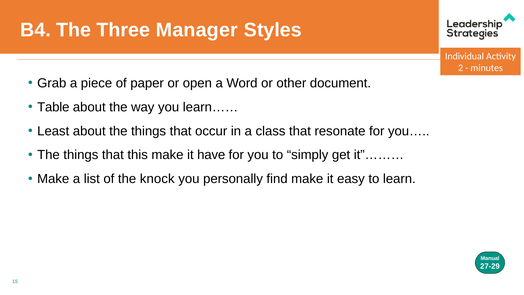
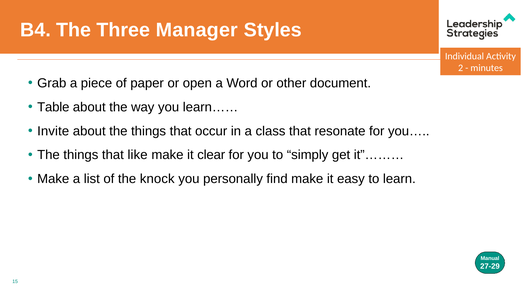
Least: Least -> Invite
this: this -> like
have: have -> clear
